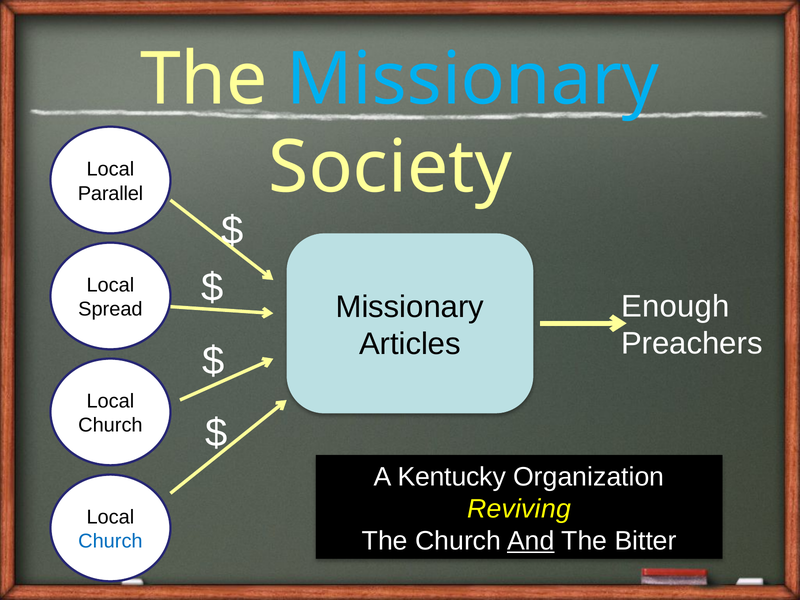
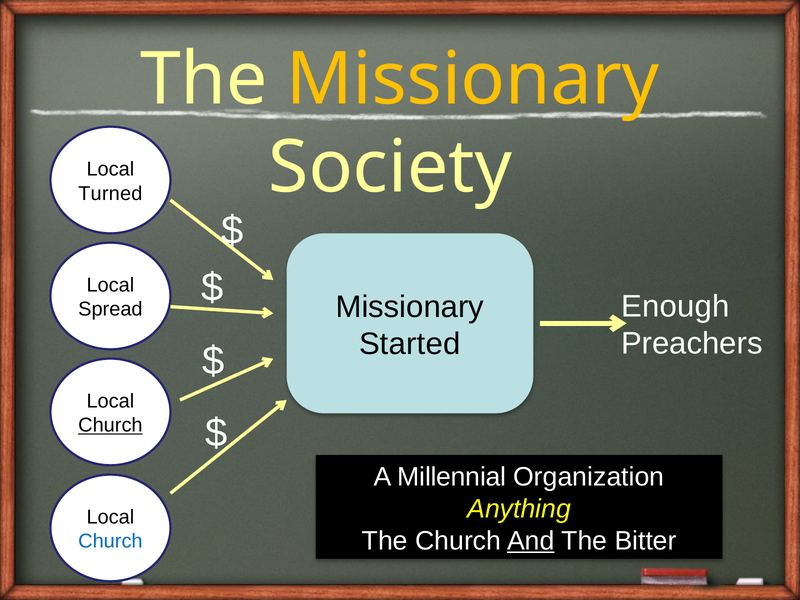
Missionary at (473, 80) colour: light blue -> yellow
Parallel: Parallel -> Turned
Articles: Articles -> Started
Church at (110, 425) underline: none -> present
Kentucky: Kentucky -> Millennial
Reviving: Reviving -> Anything
